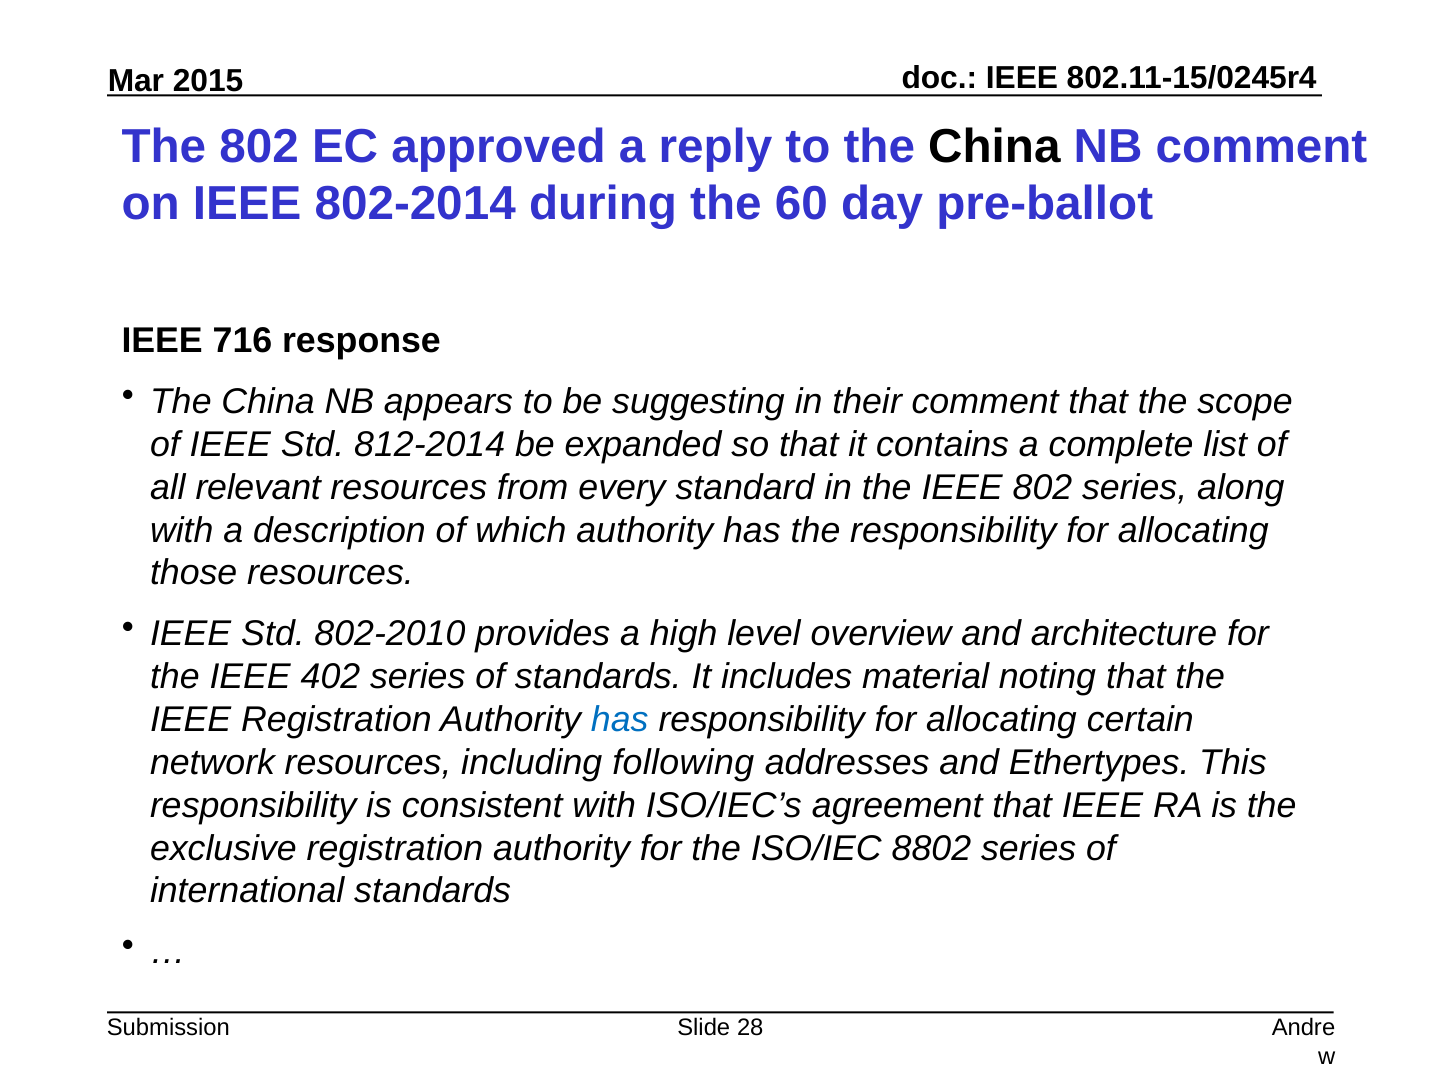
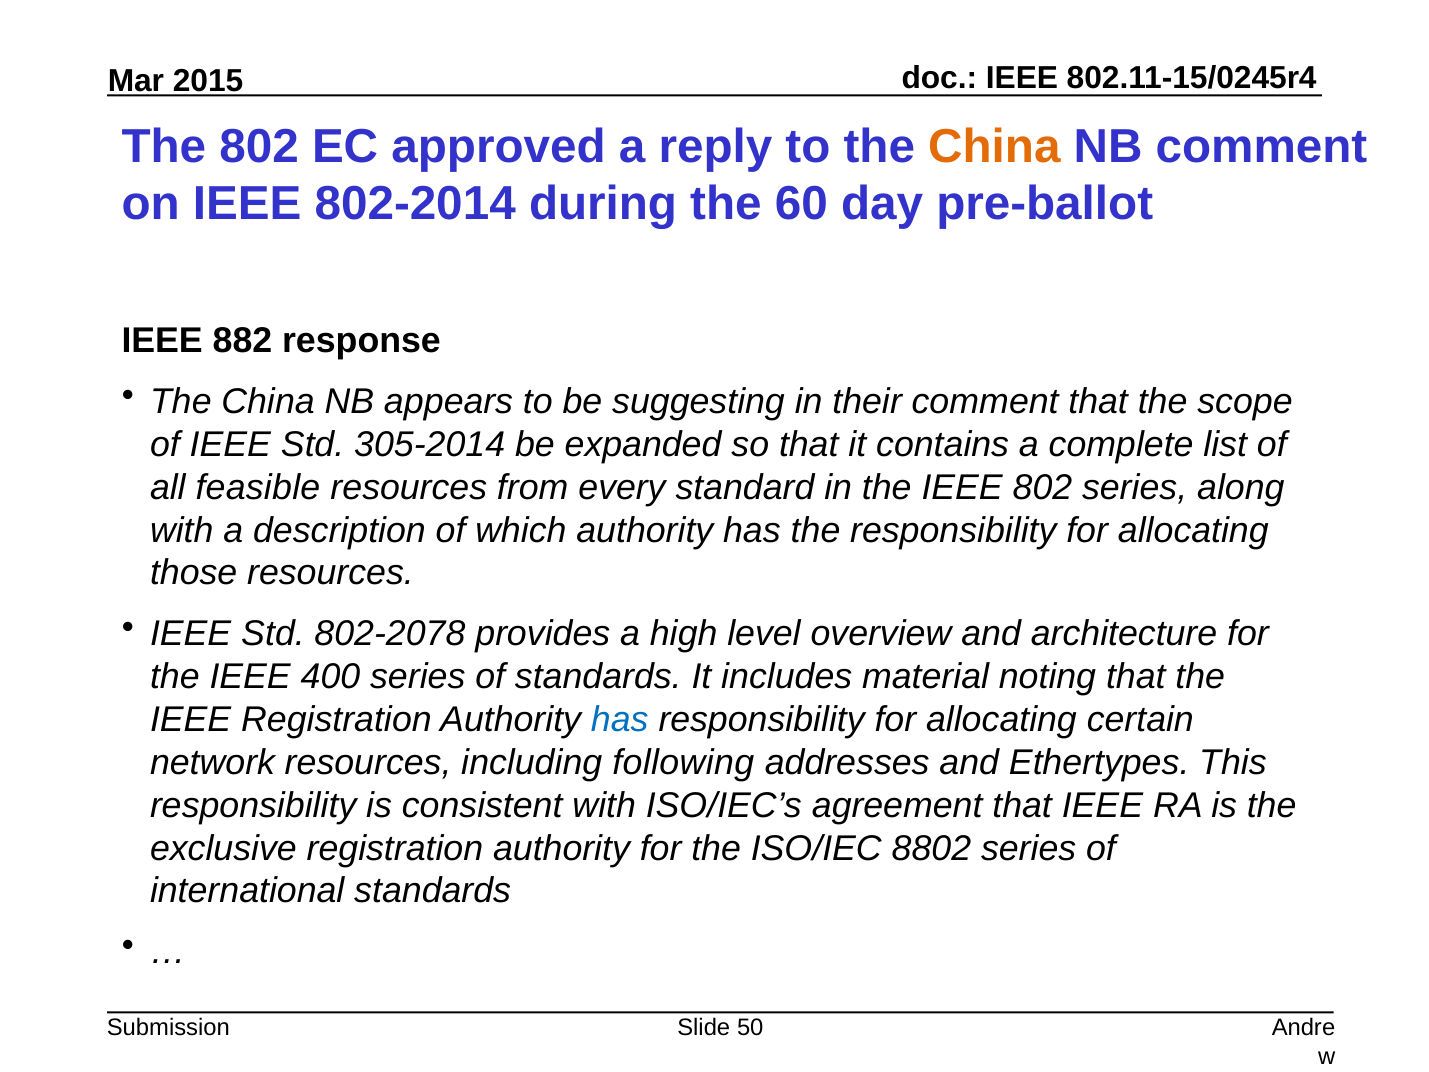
China at (994, 146) colour: black -> orange
716: 716 -> 882
812-2014: 812-2014 -> 305-2014
relevant: relevant -> feasible
802-2010: 802-2010 -> 802-2078
402: 402 -> 400
28: 28 -> 50
